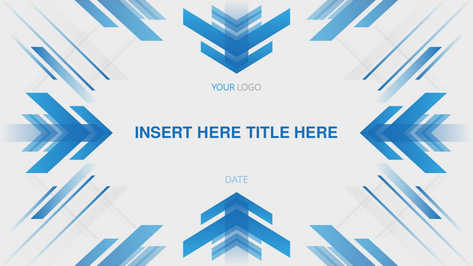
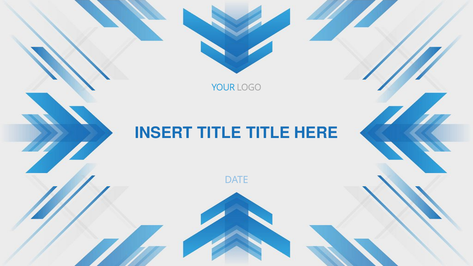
INSERT HERE: HERE -> TITLE
